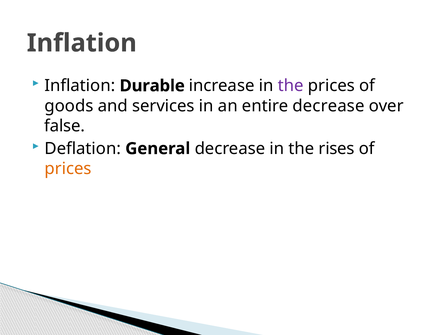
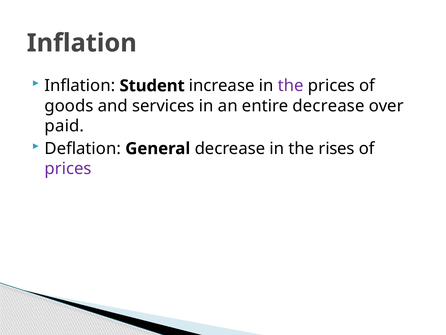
Durable: Durable -> Student
false: false -> paid
prices at (68, 168) colour: orange -> purple
